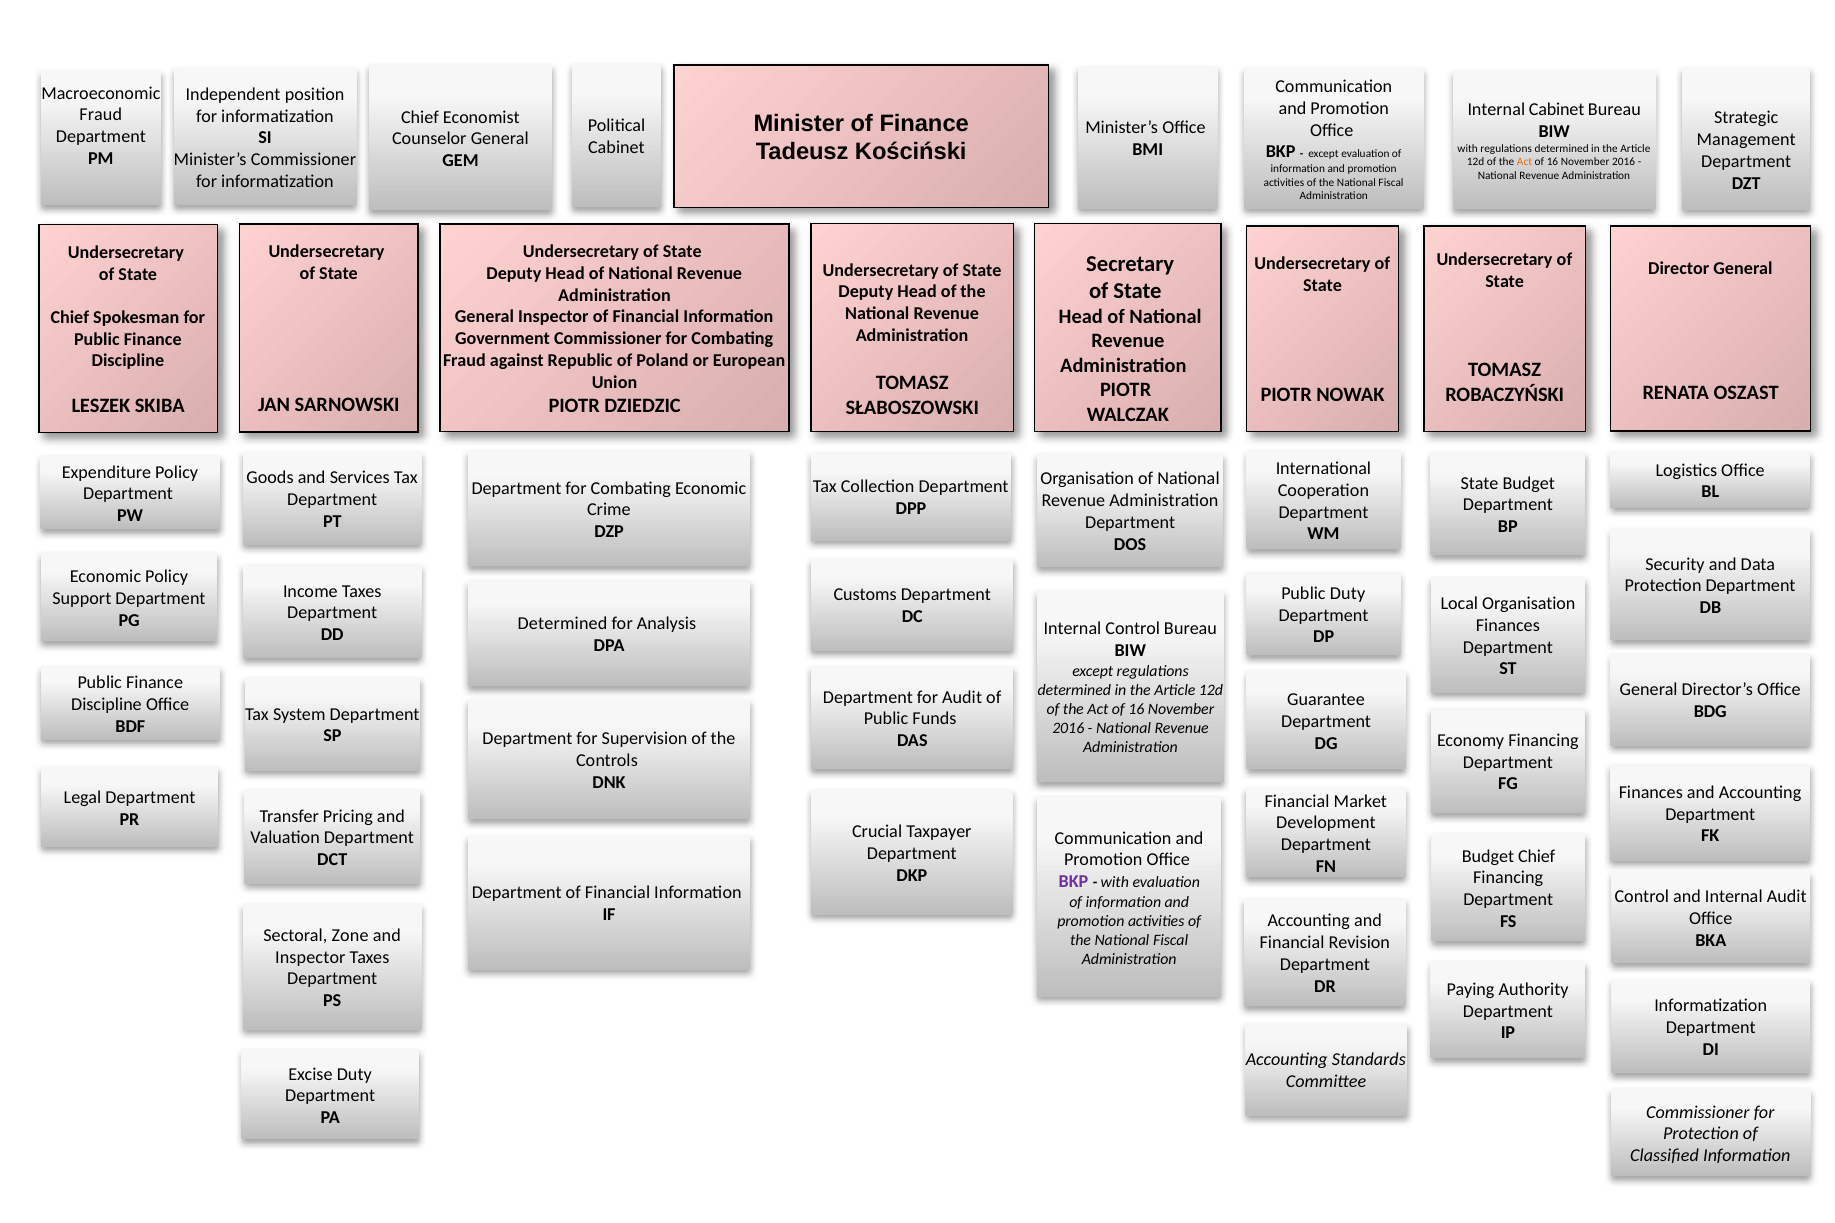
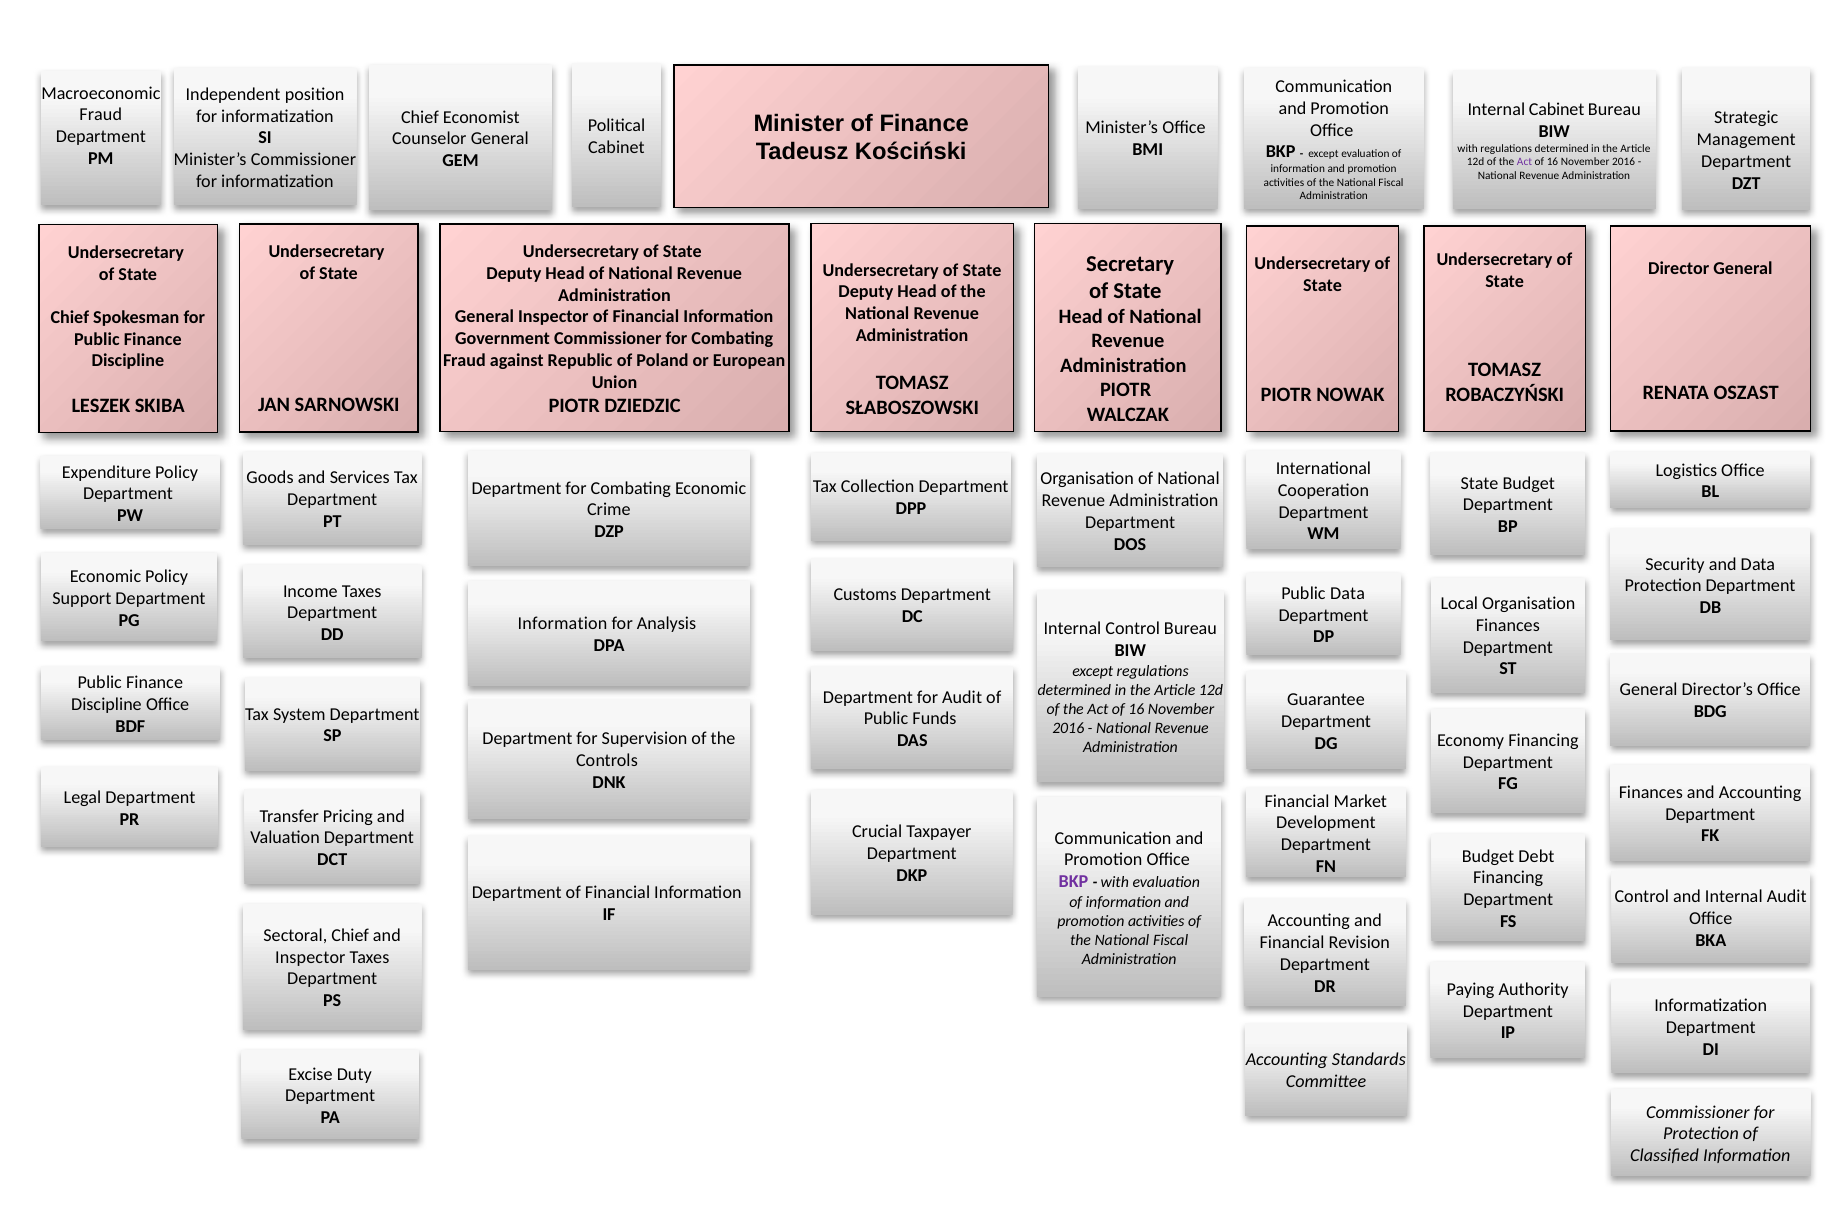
Act at (1525, 162) colour: orange -> purple
Public Duty: Duty -> Data
Determined at (563, 624): Determined -> Information
Budget Chief: Chief -> Debt
Sectoral Zone: Zone -> Chief
